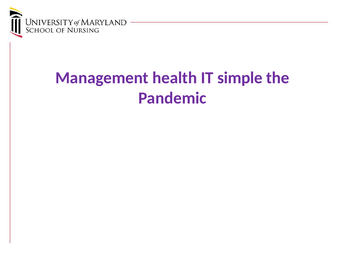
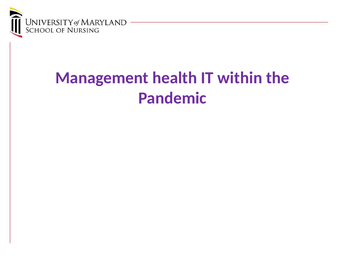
simple: simple -> within
